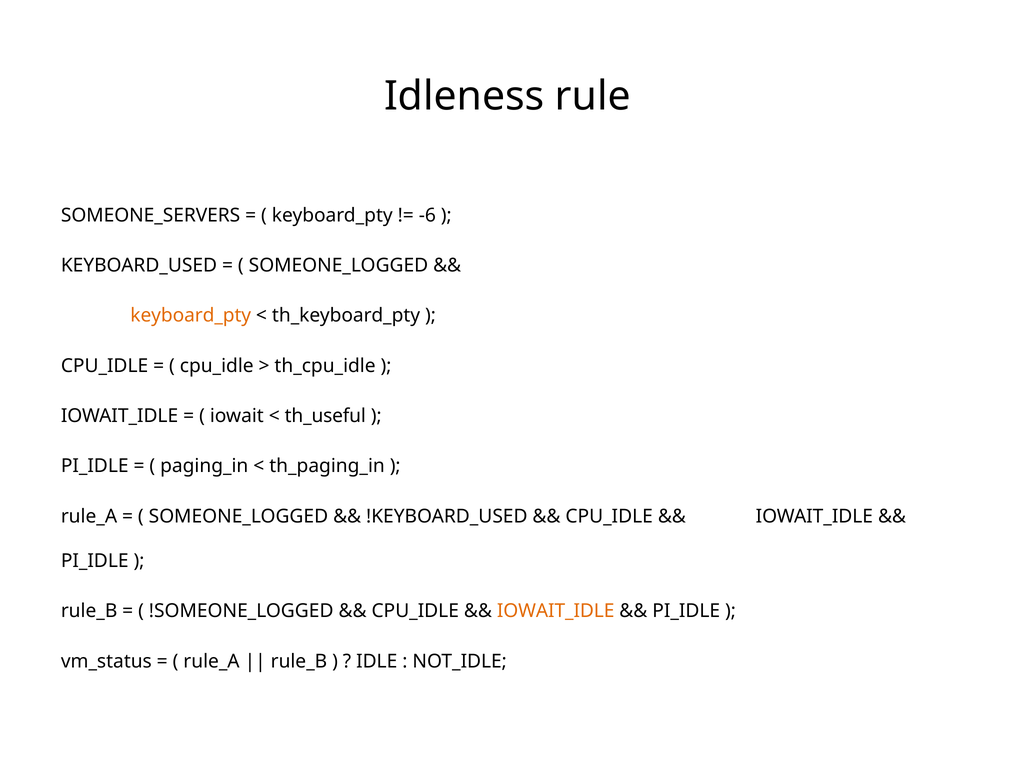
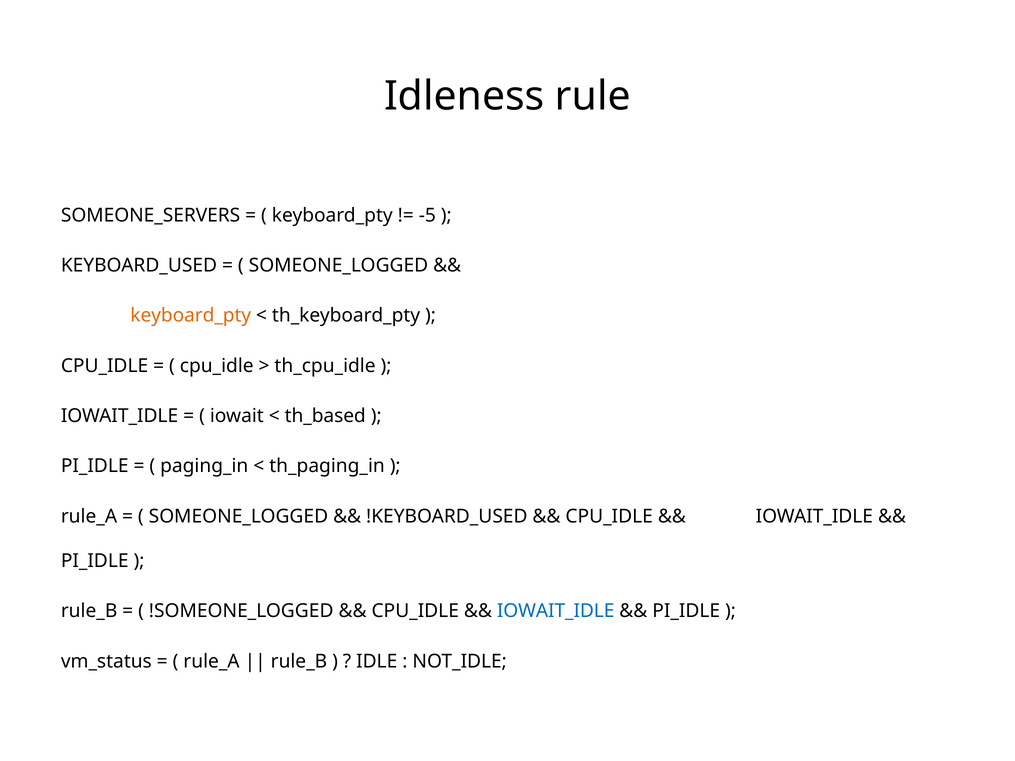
-6: -6 -> -5
th_useful: th_useful -> th_based
IOWAIT_IDLE at (556, 611) colour: orange -> blue
